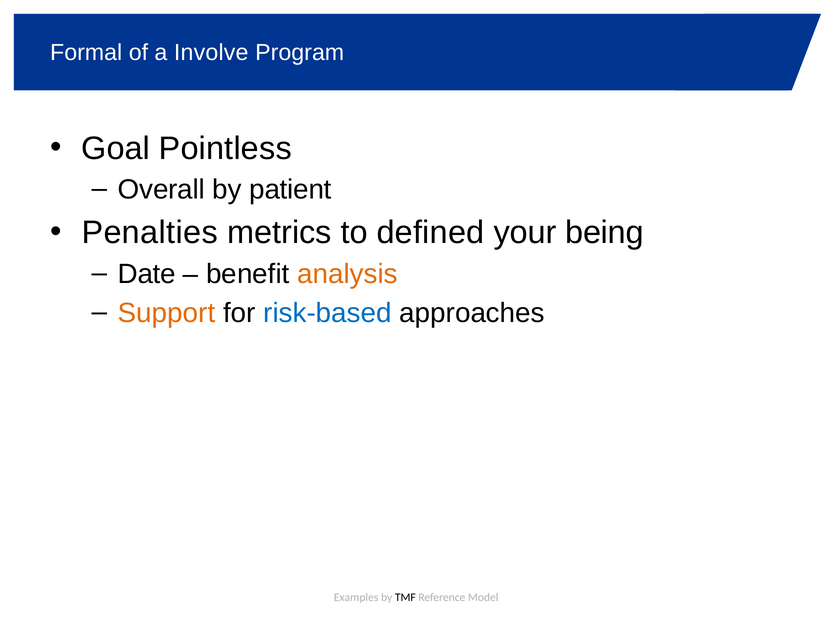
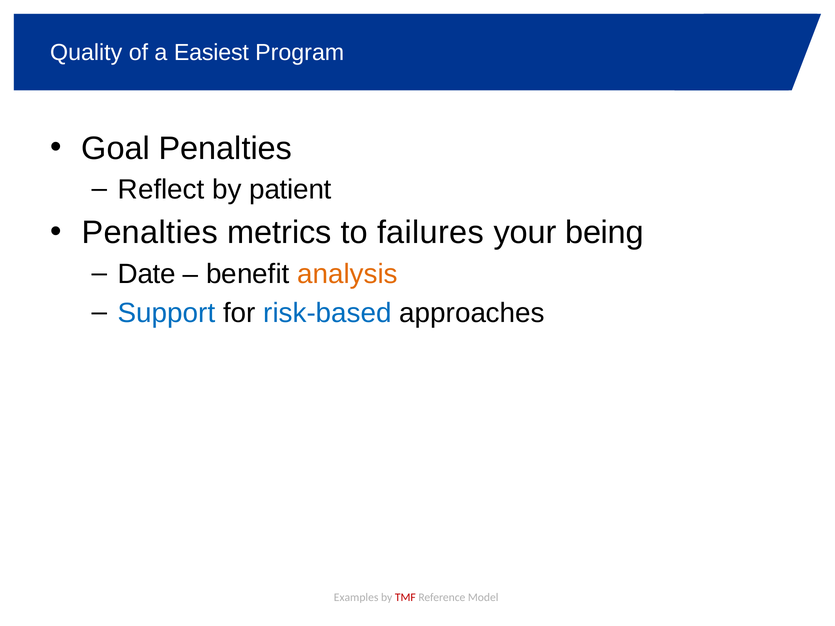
Formal: Formal -> Quality
Involve: Involve -> Easiest
Goal Pointless: Pointless -> Penalties
Overall: Overall -> Reflect
defined: defined -> failures
Support colour: orange -> blue
TMF colour: black -> red
